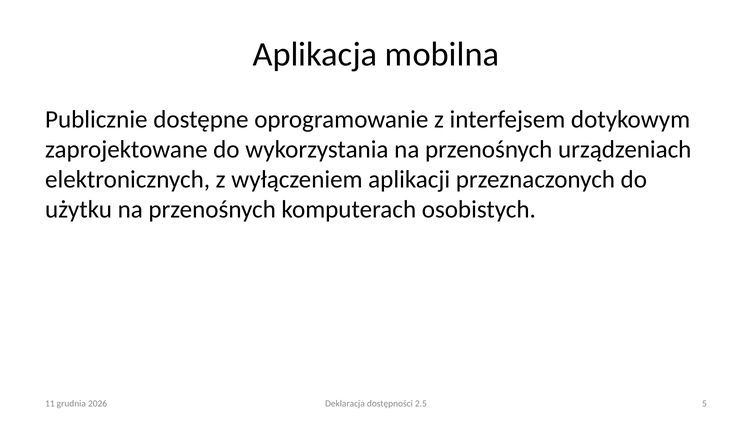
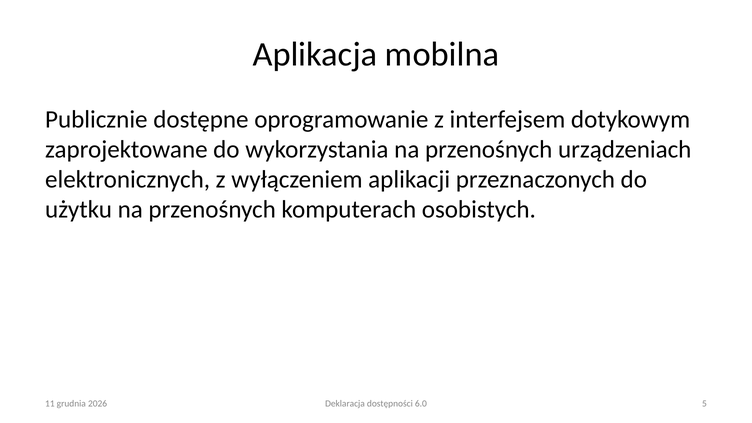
2.5: 2.5 -> 6.0
